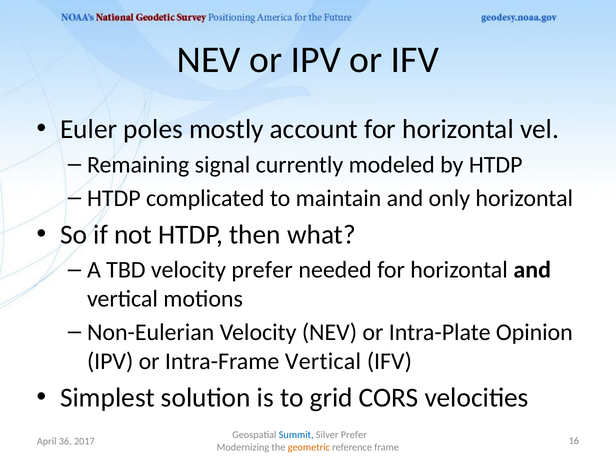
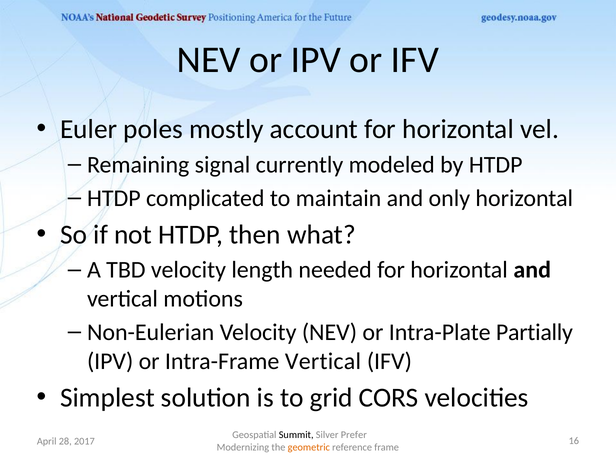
velocity prefer: prefer -> length
Opinion: Opinion -> Partially
Summit colour: blue -> black
36: 36 -> 28
